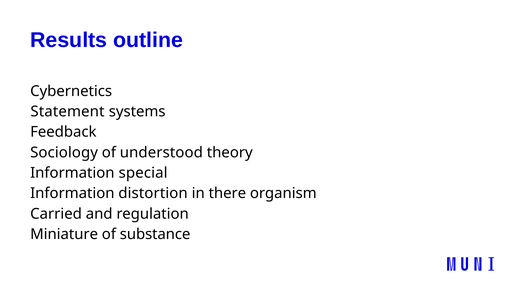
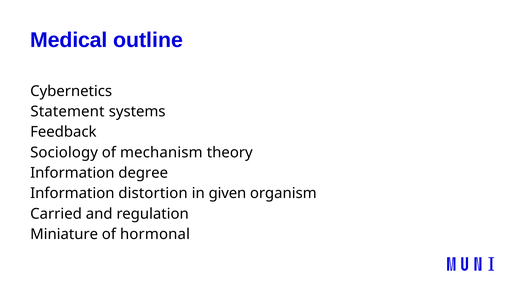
Results: Results -> Medical
understood: understood -> mechanism
special: special -> degree
there: there -> given
substance: substance -> hormonal
